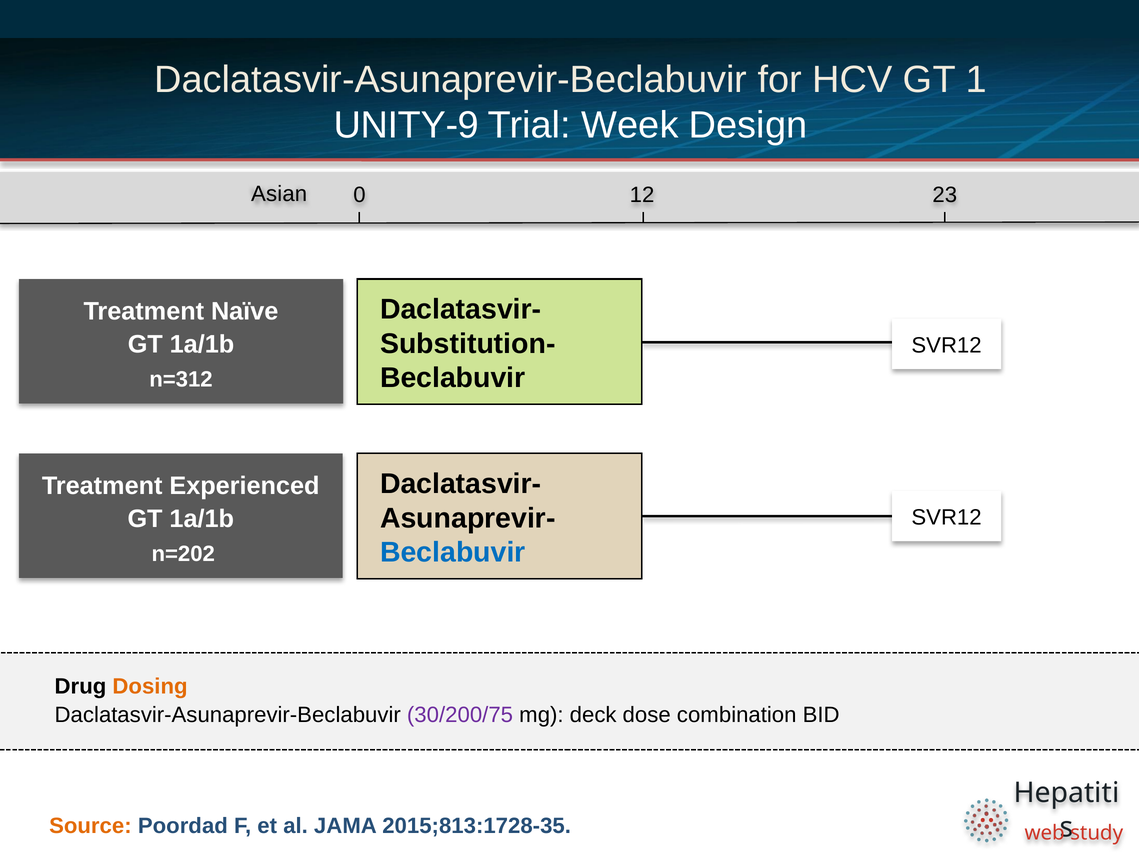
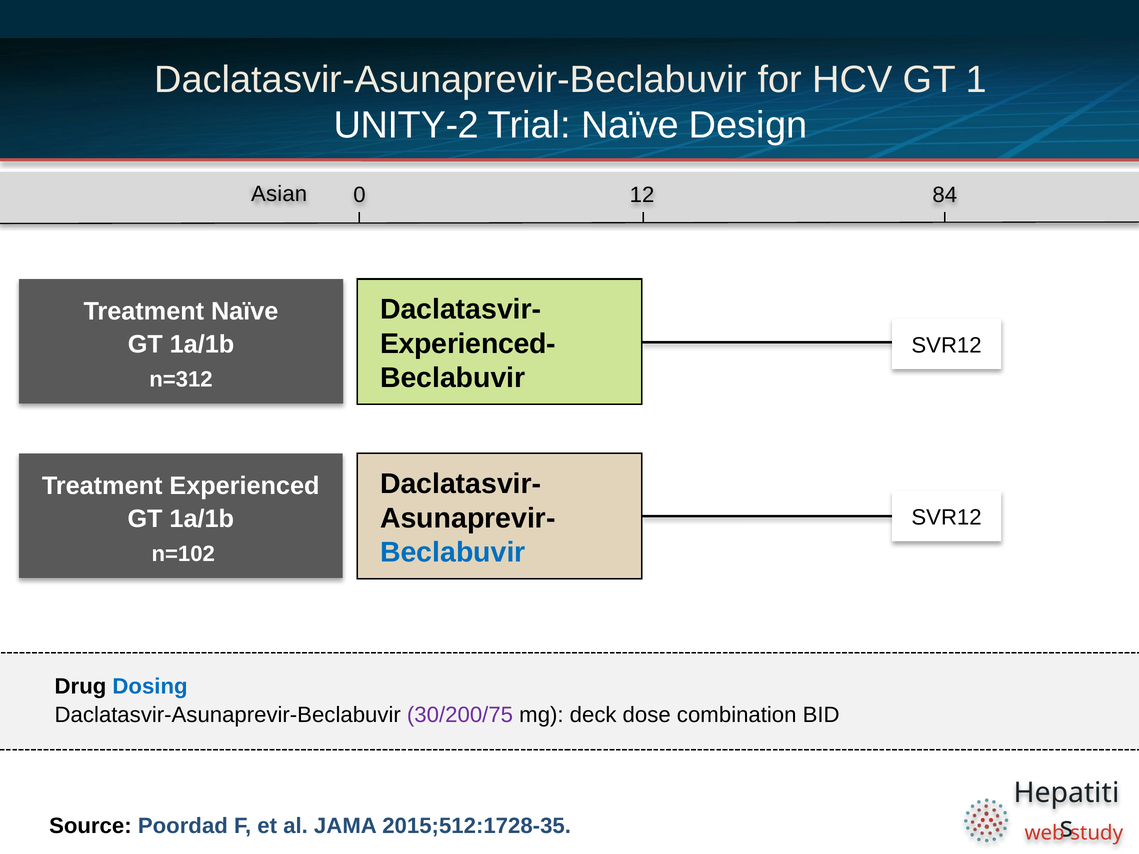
UNITY-9: UNITY-9 -> UNITY-2
Trial Week: Week -> Naïve
23: 23 -> 84
Substitution-: Substitution- -> Experienced-
n=202: n=202 -> n=102
Dosing colour: orange -> blue
Source colour: orange -> black
2015;813:1728-35: 2015;813:1728-35 -> 2015;512:1728-35
